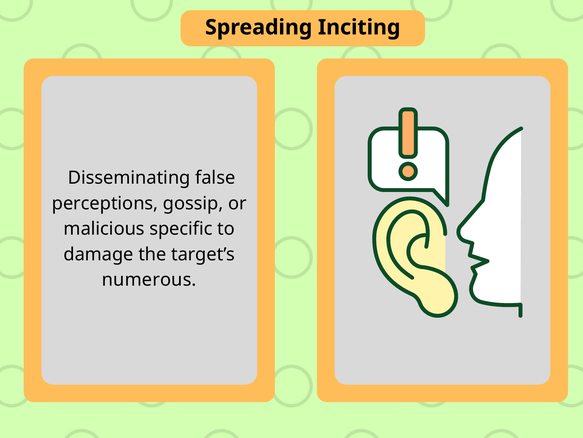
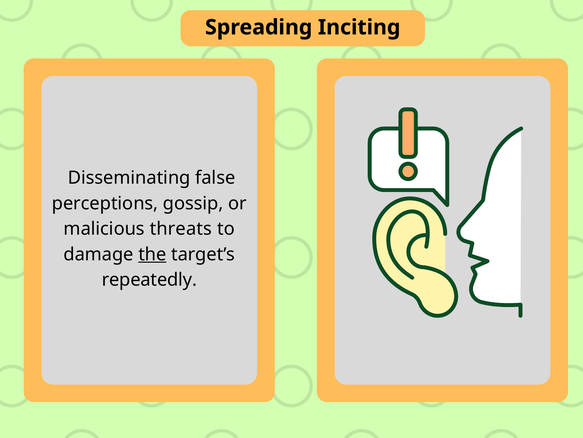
specific: specific -> threats
the underline: none -> present
numerous: numerous -> repeatedly
